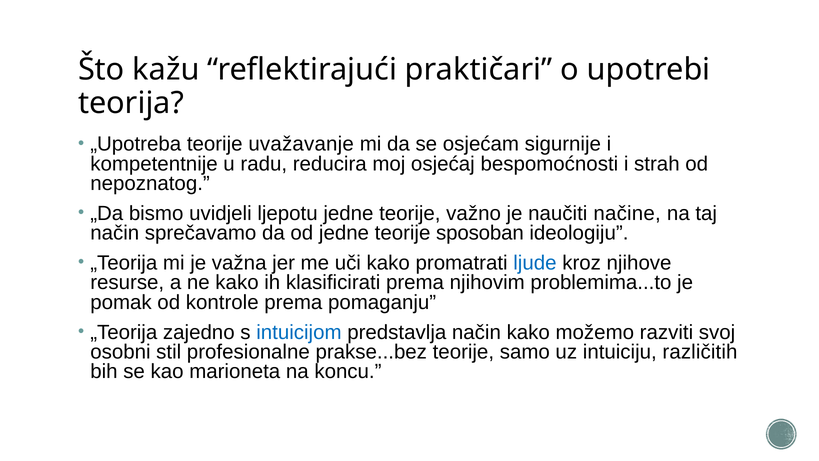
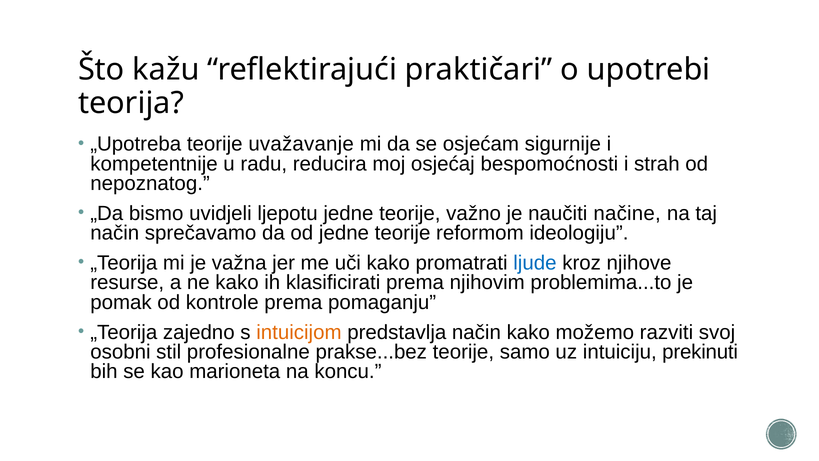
sposoban: sposoban -> reformom
intuicijom colour: blue -> orange
različitih: različitih -> prekinuti
